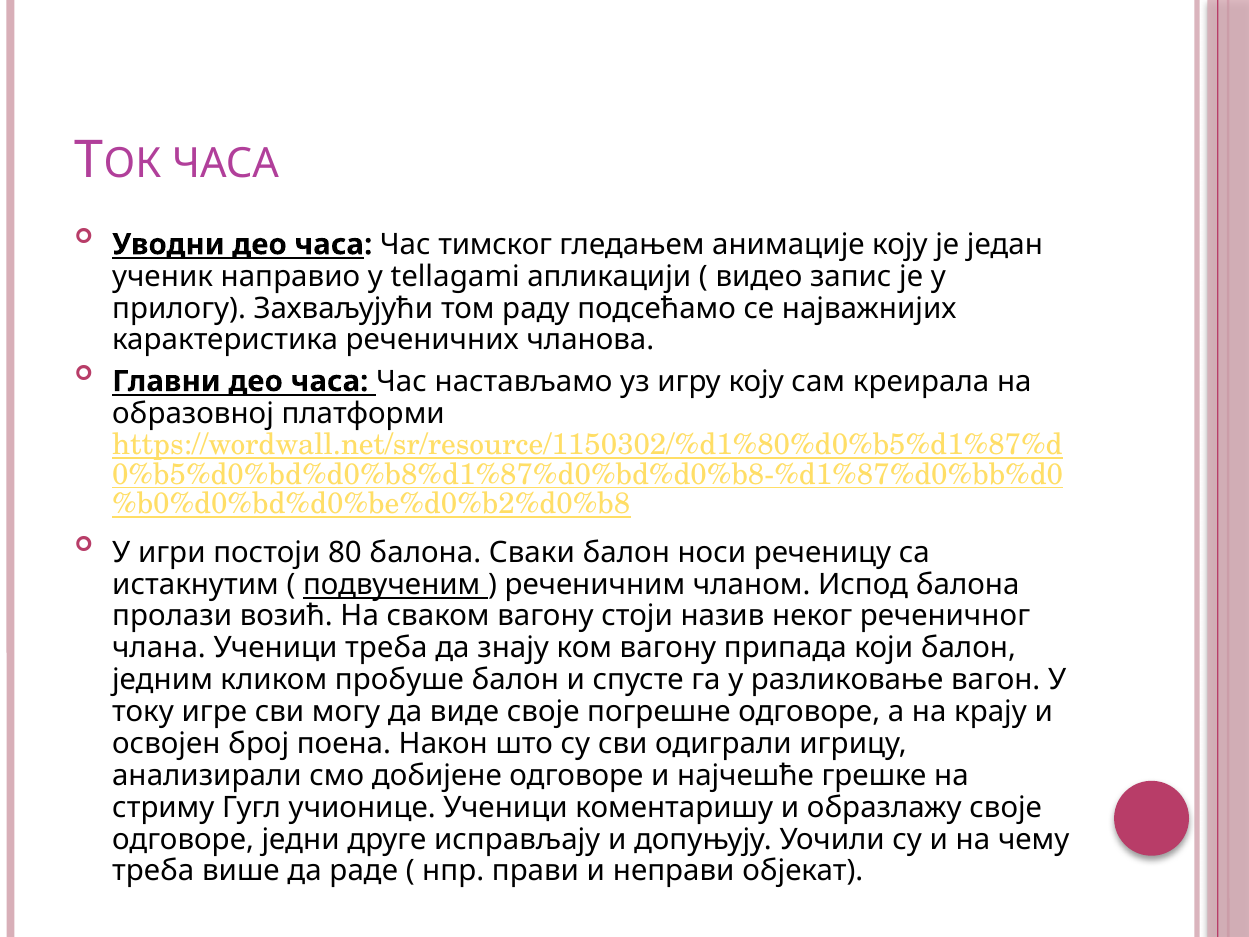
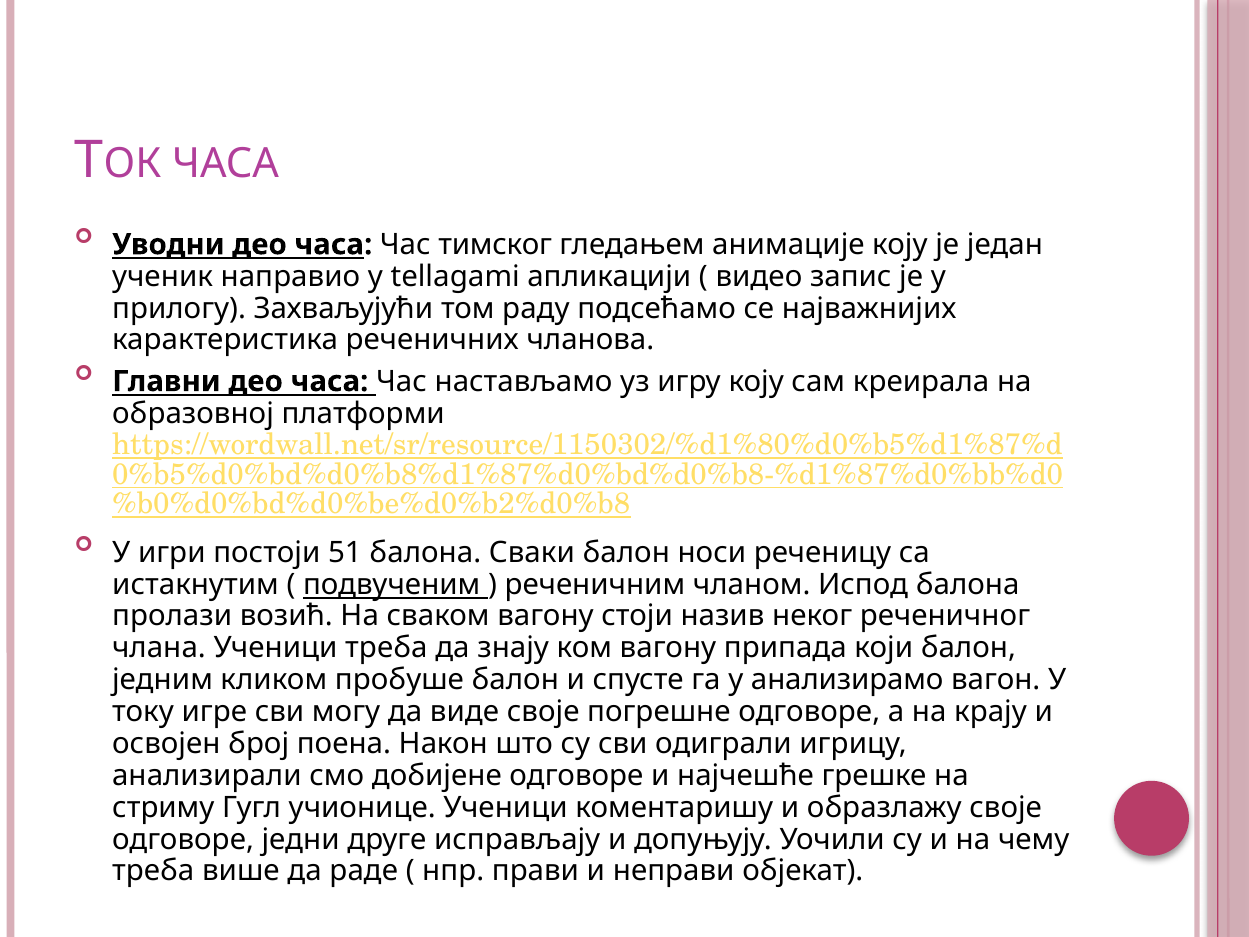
80: 80 -> 51
разликовање: разликовање -> анализирамо
